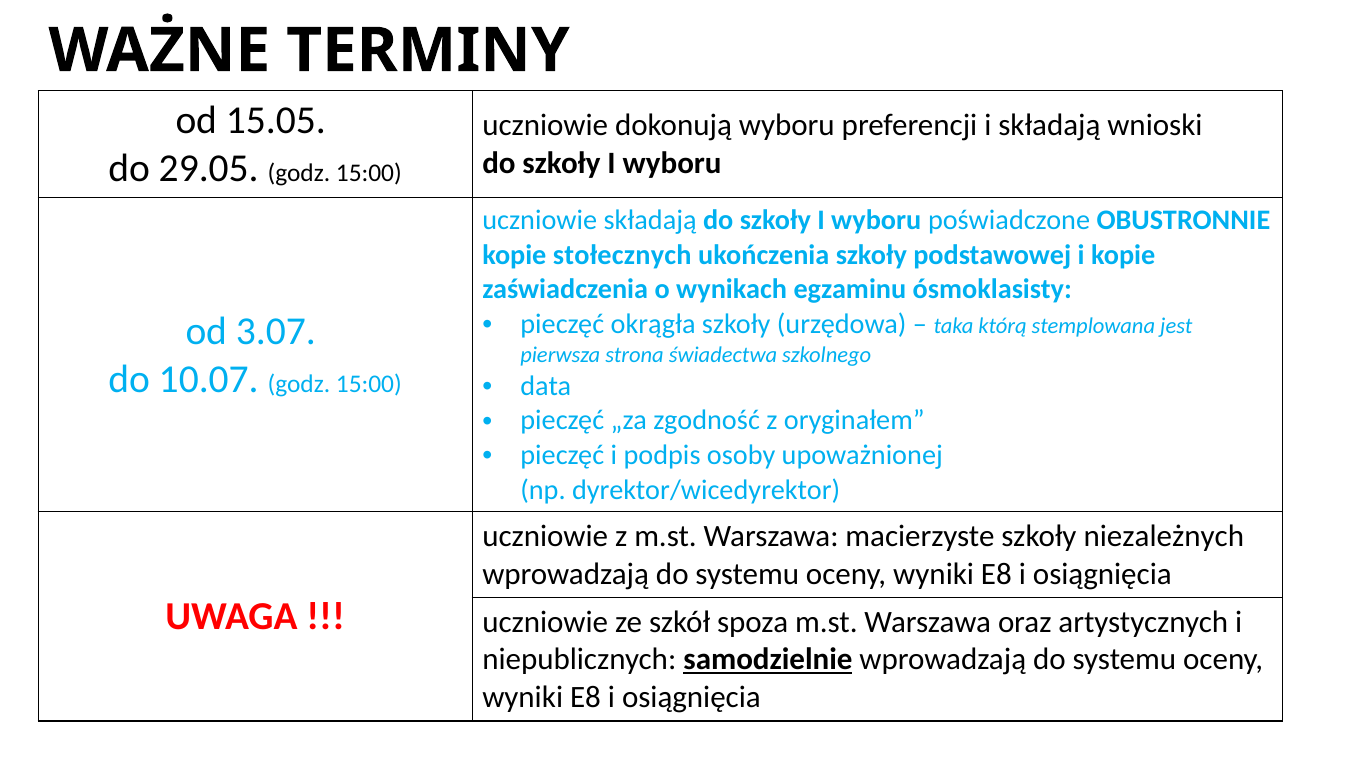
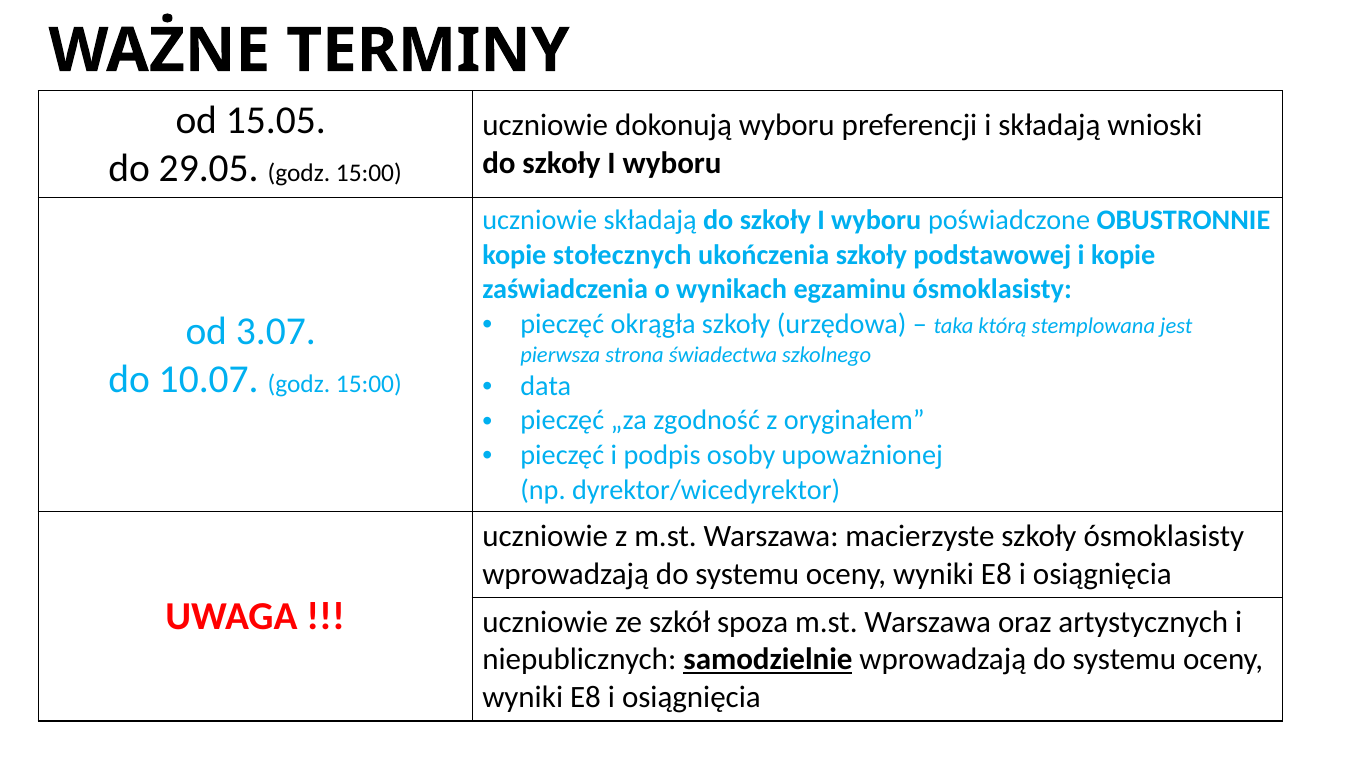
szkoły niezależnych: niezależnych -> ósmoklasisty
